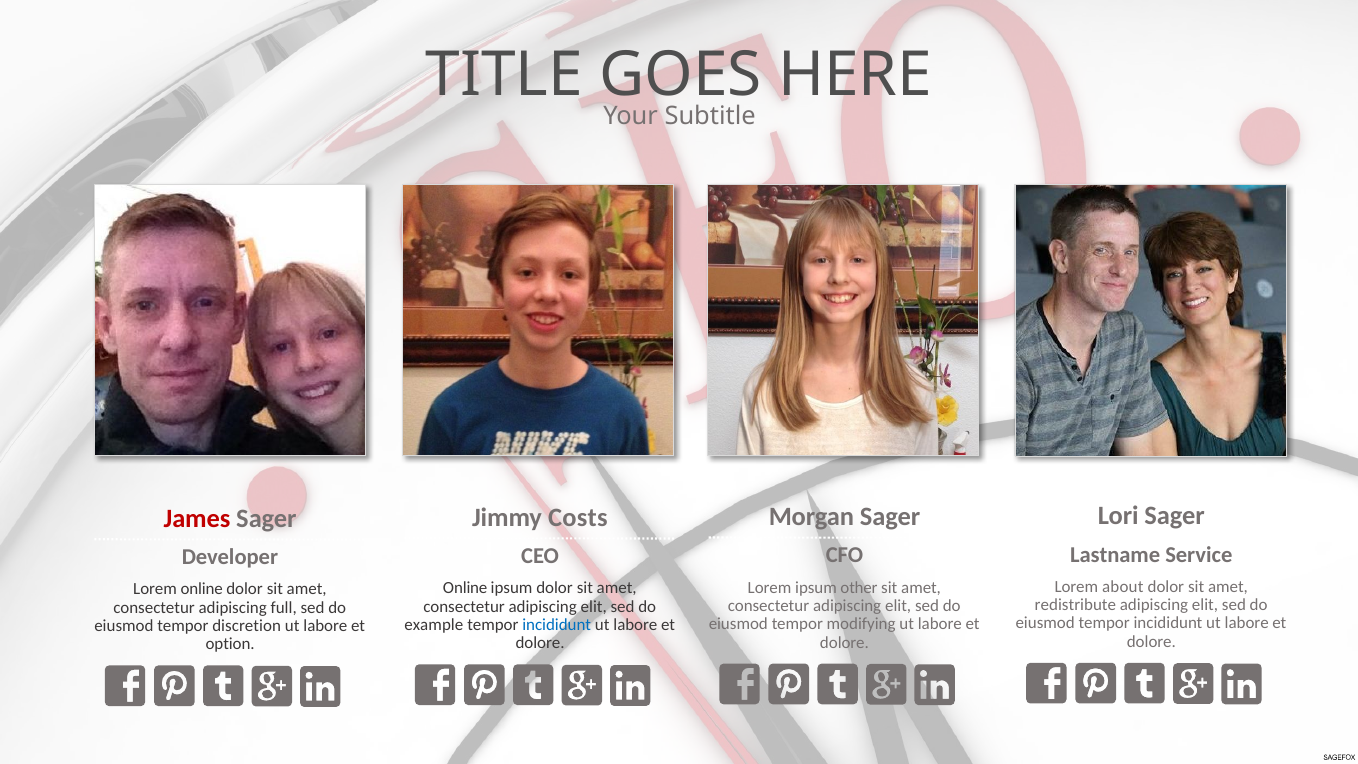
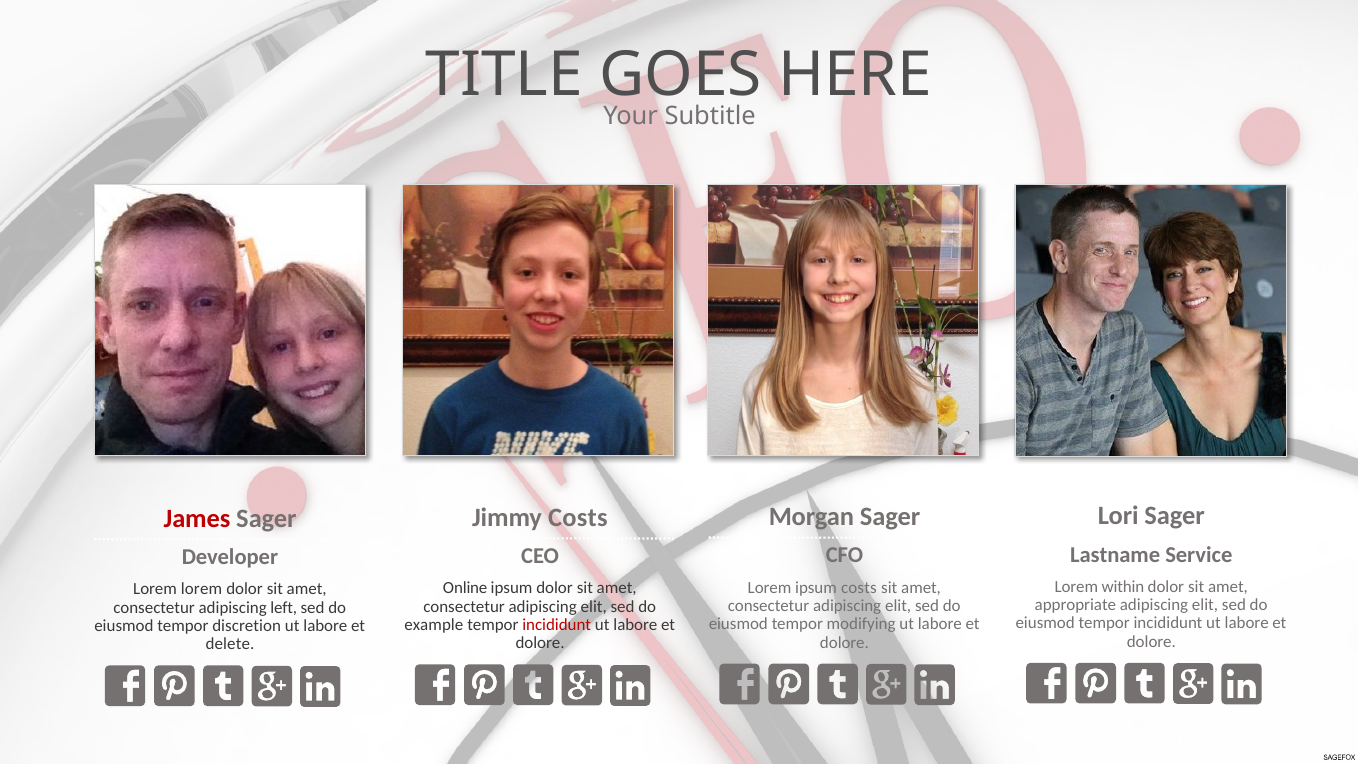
about: about -> within
ipsum other: other -> costs
Lorem online: online -> lorem
redistribute: redistribute -> appropriate
full: full -> left
incididunt at (557, 625) colour: blue -> red
option: option -> delete
